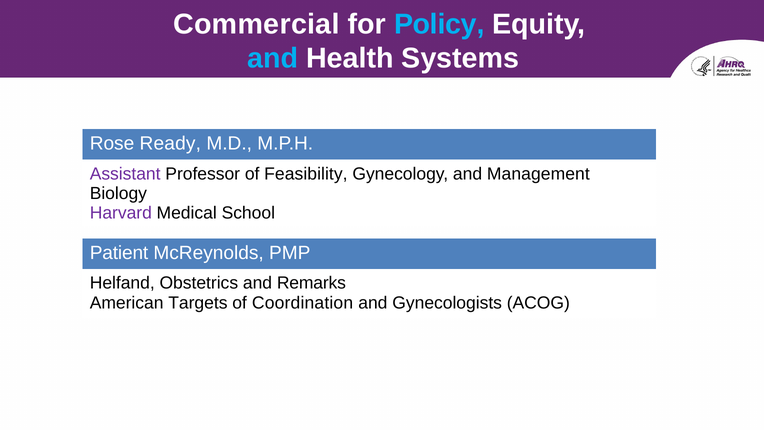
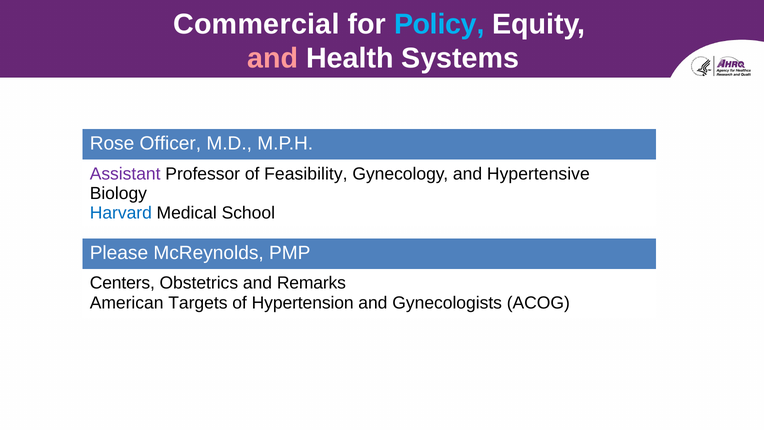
and at (273, 58) colour: light blue -> pink
Ready: Ready -> Officer
Management: Management -> Hypertensive
Harvard colour: purple -> blue
Patient: Patient -> Please
Helfand: Helfand -> Centers
Coordination: Coordination -> Hypertension
